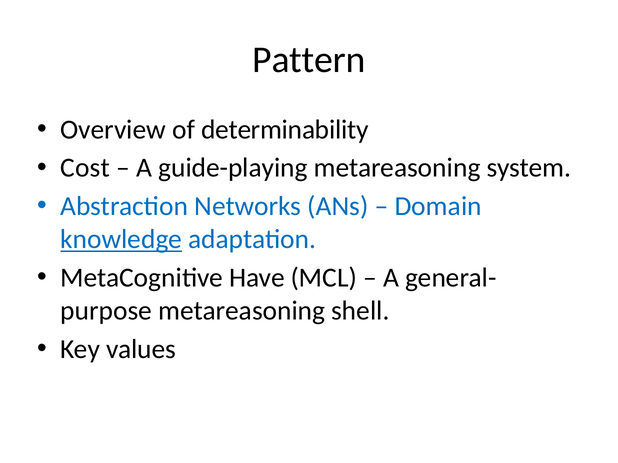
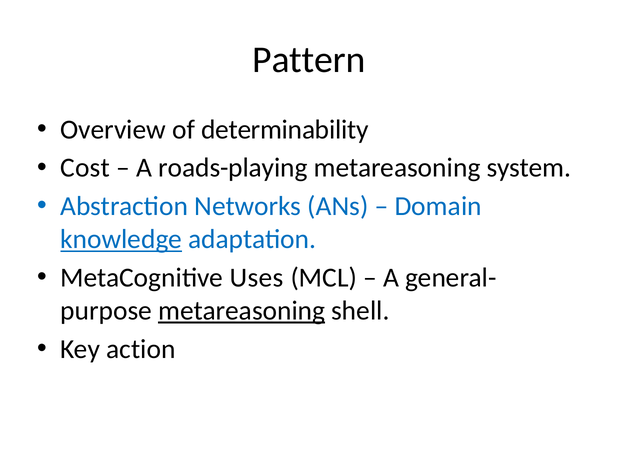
guide-playing: guide-playing -> roads-playing
Have: Have -> Uses
metareasoning at (242, 311) underline: none -> present
values: values -> action
